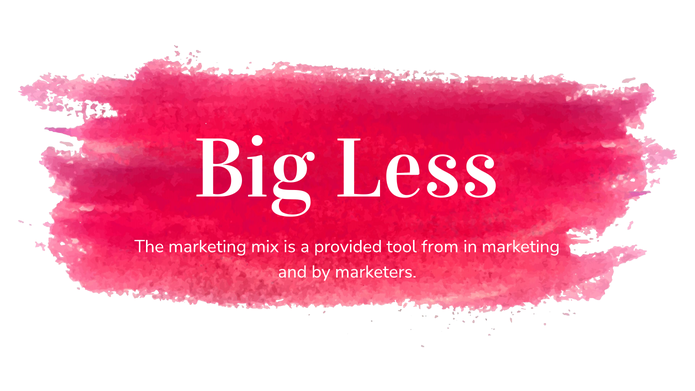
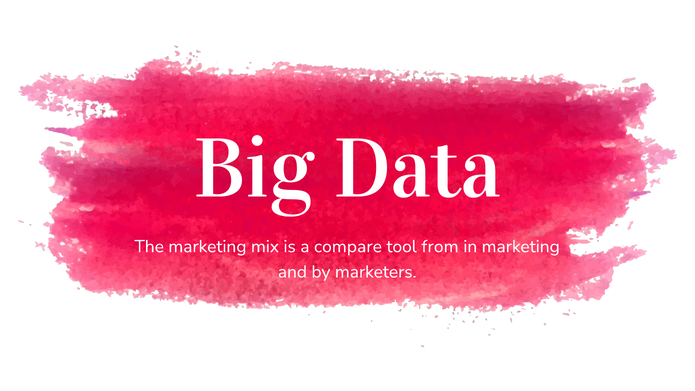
Less: Less -> Data
provided: provided -> compare
